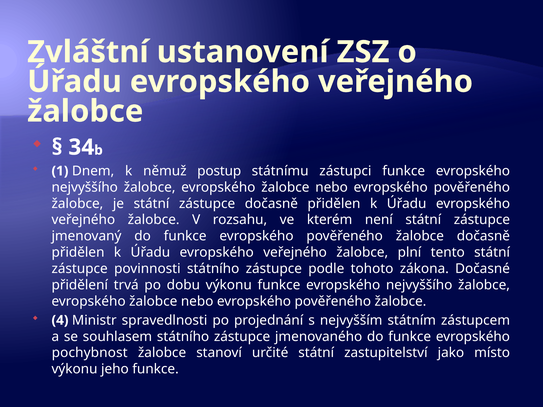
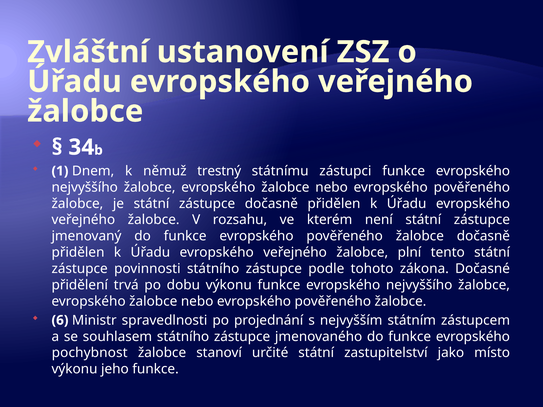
postup: postup -> trestný
4: 4 -> 6
